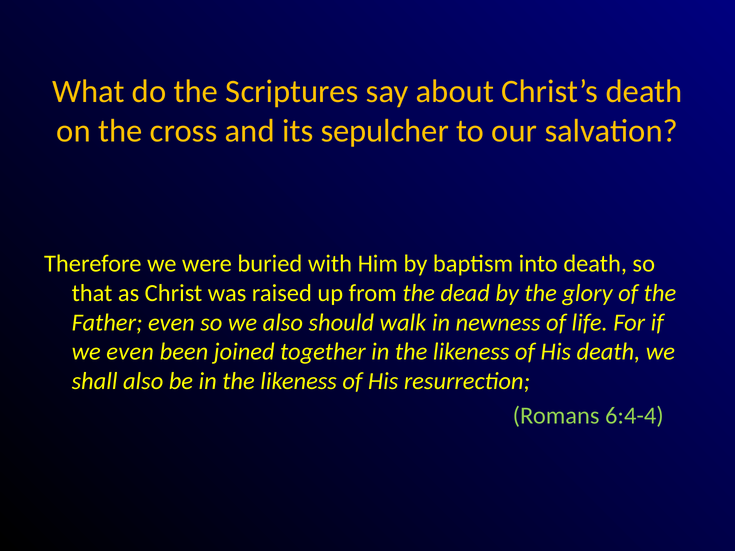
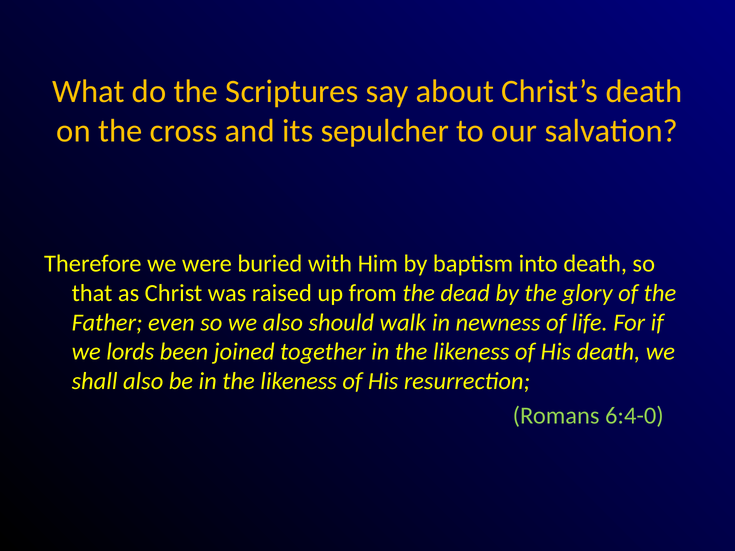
we even: even -> lords
6:4-4: 6:4-4 -> 6:4-0
